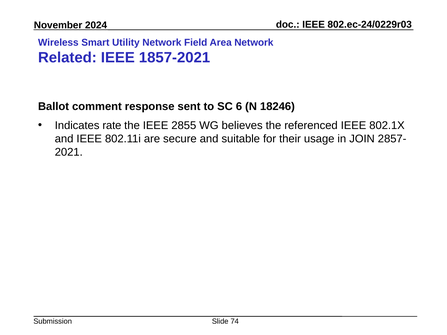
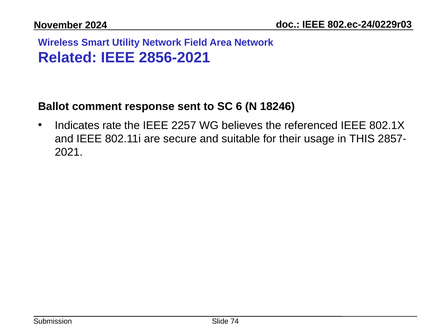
1857-2021: 1857-2021 -> 2856-2021
2855: 2855 -> 2257
JOIN: JOIN -> THIS
